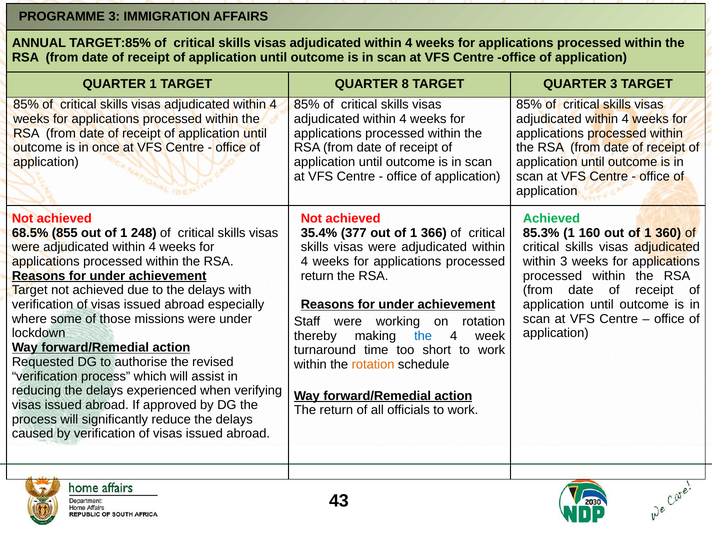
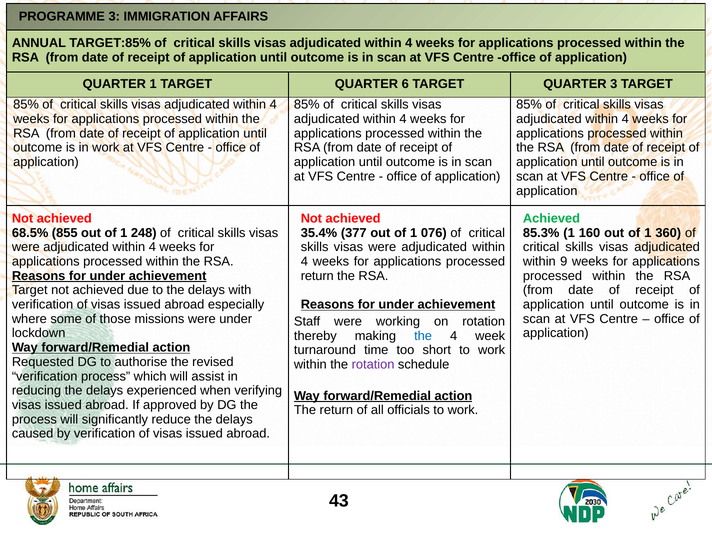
8: 8 -> 6
in once: once -> work
366: 366 -> 076
within 3: 3 -> 9
rotation at (373, 365) colour: orange -> purple
